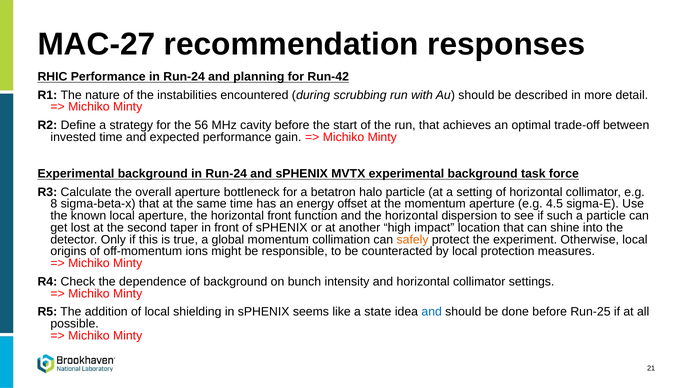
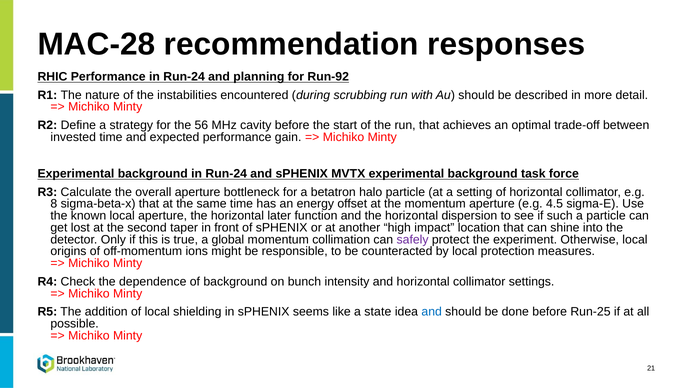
MAC-27: MAC-27 -> MAC-28
Run-42: Run-42 -> Run-92
horizontal front: front -> later
safely colour: orange -> purple
